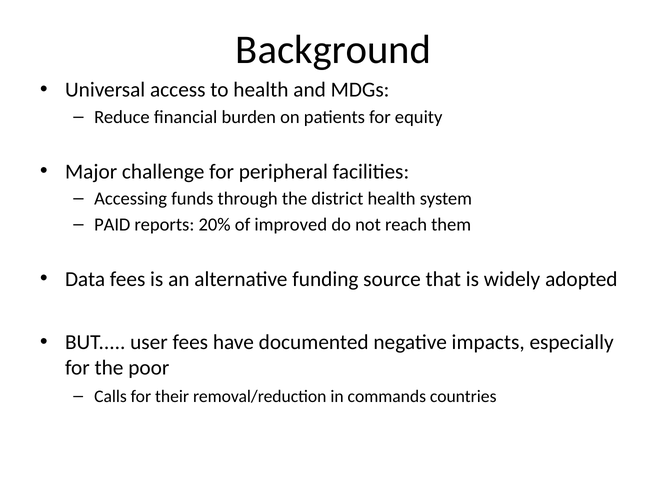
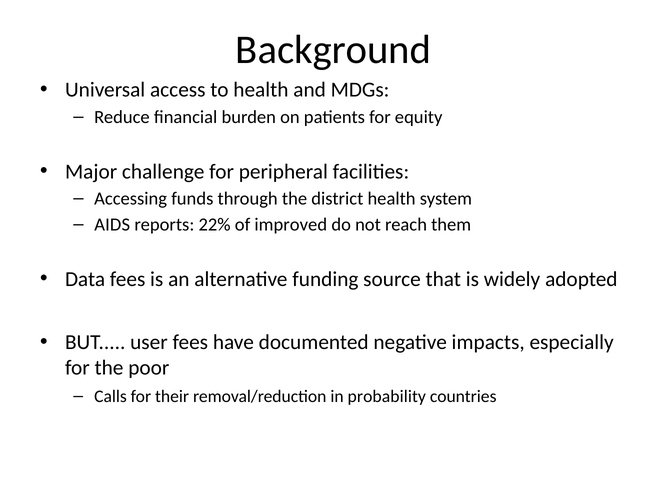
PAID: PAID -> AIDS
20%: 20% -> 22%
commands: commands -> probability
